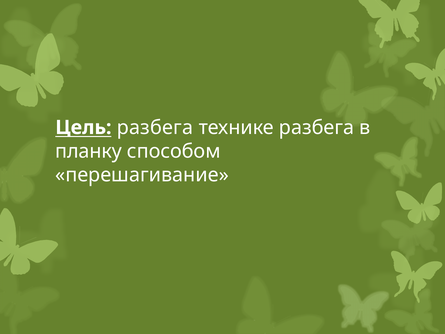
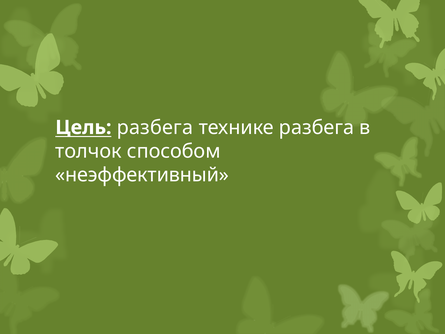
планку: планку -> толчок
перешагивание: перешагивание -> неэффективный
